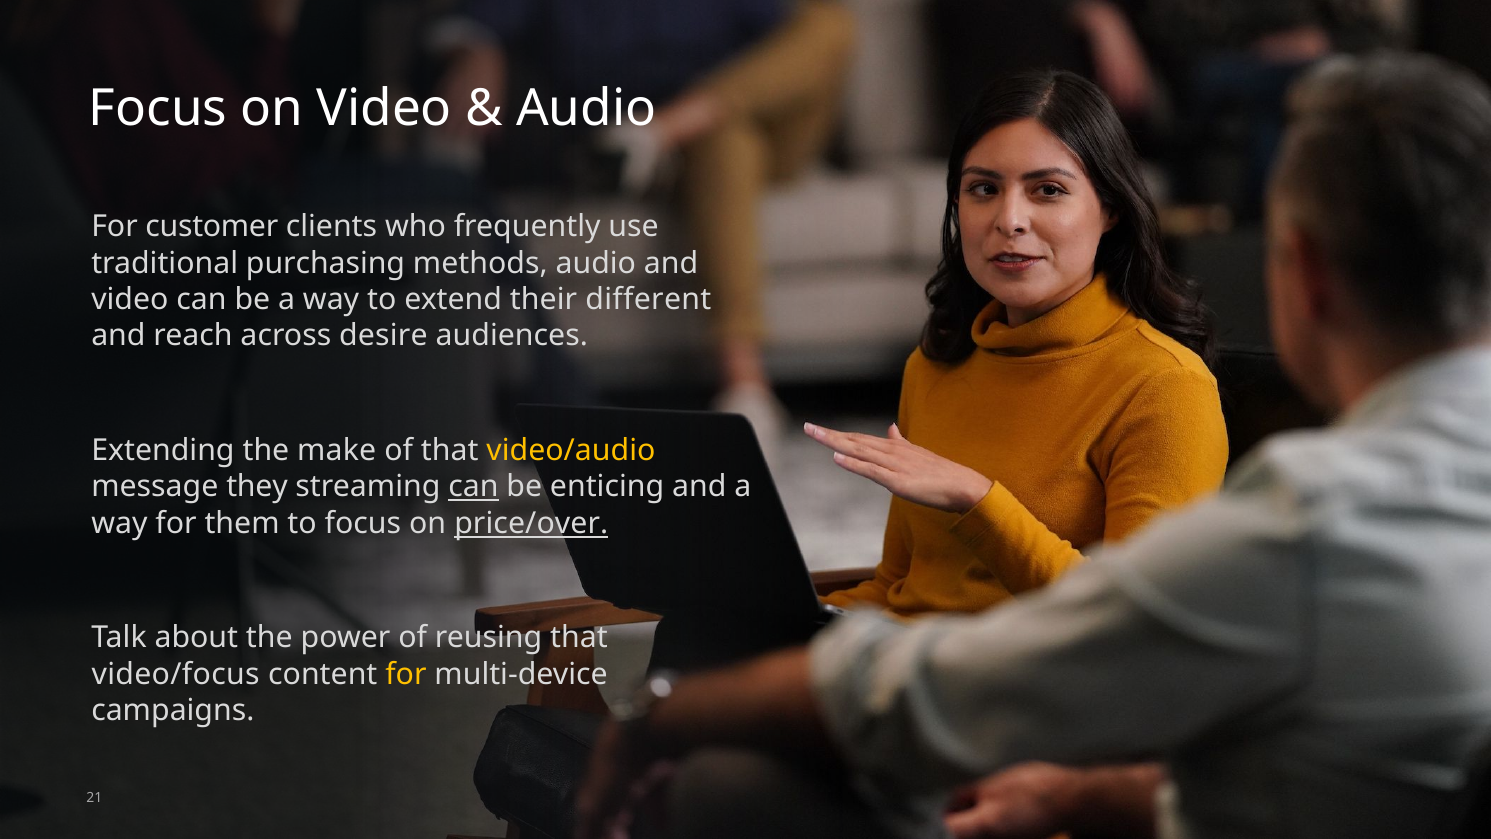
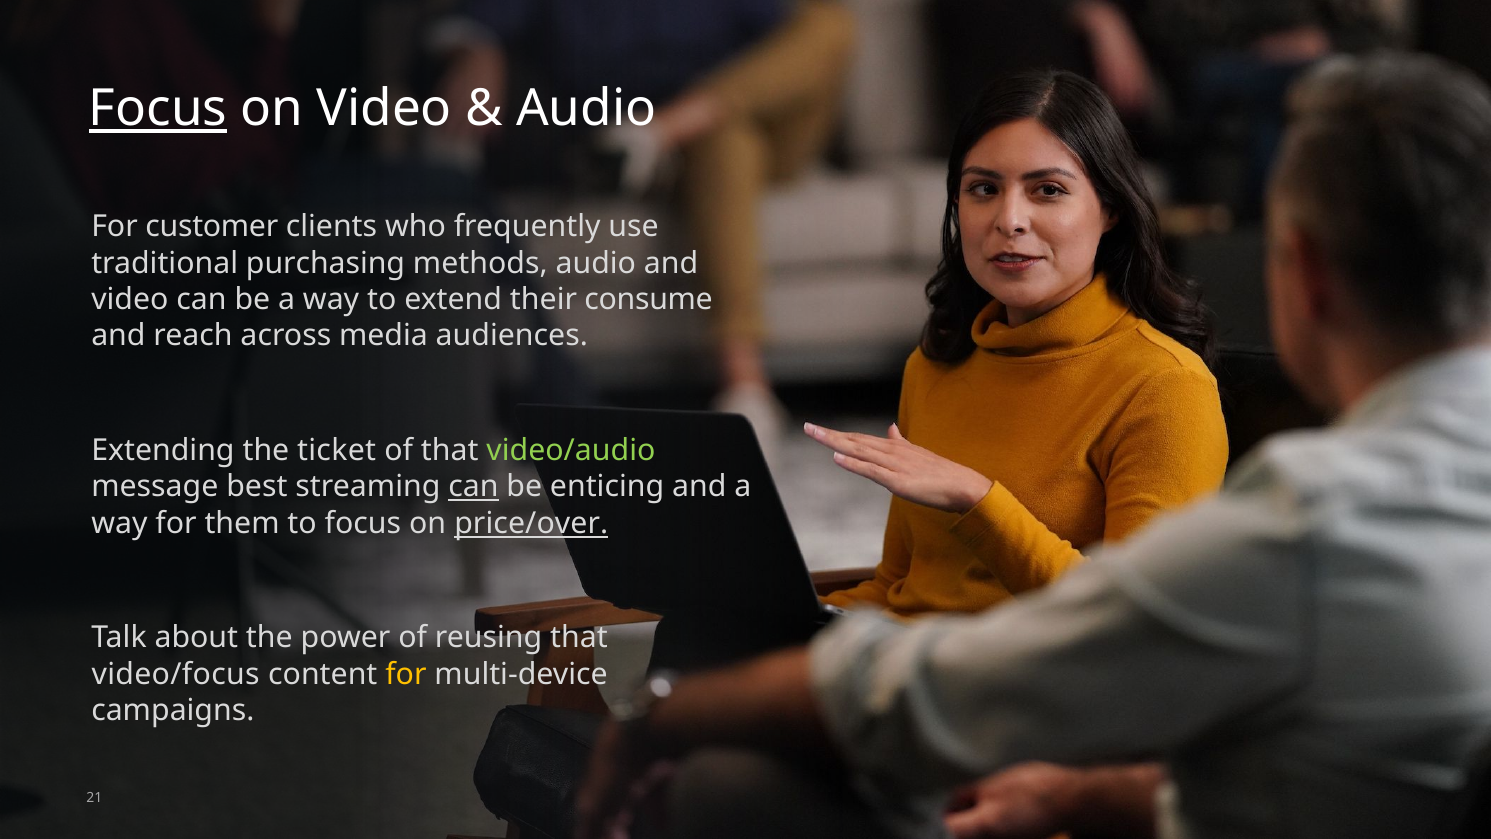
Focus at (158, 109) underline: none -> present
different: different -> consume
desire: desire -> media
make: make -> ticket
video/audio colour: yellow -> light green
they: they -> best
